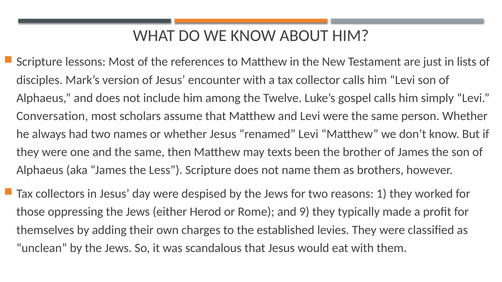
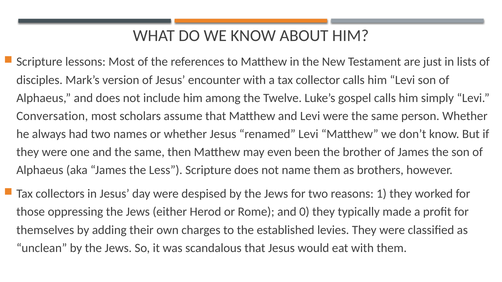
texts: texts -> even
9: 9 -> 0
